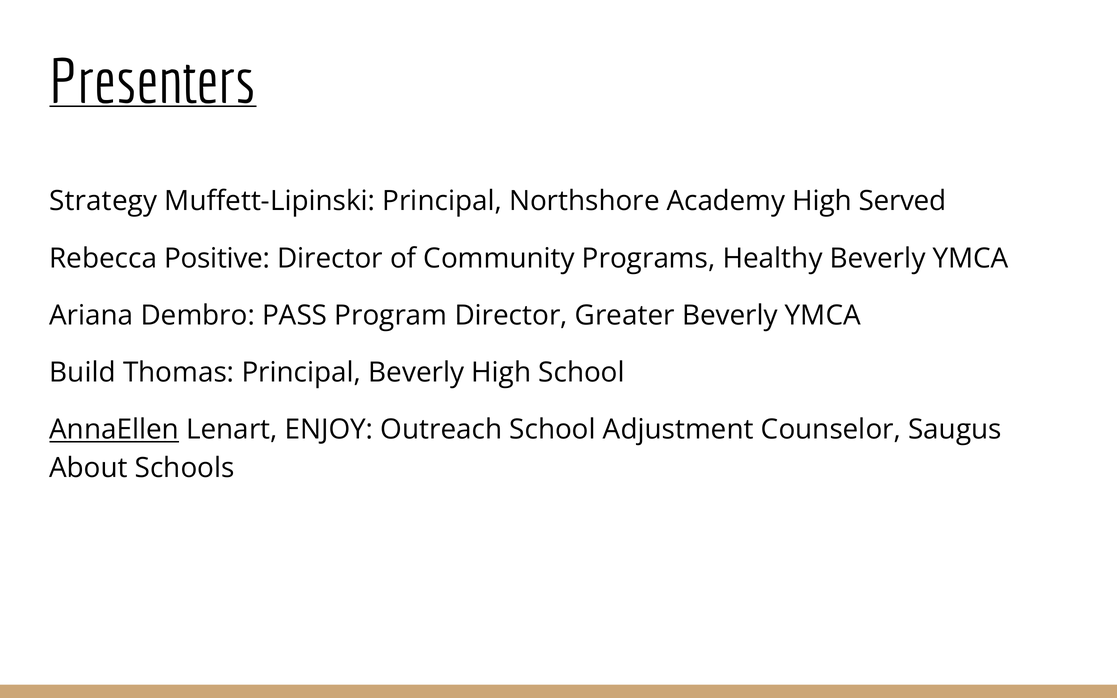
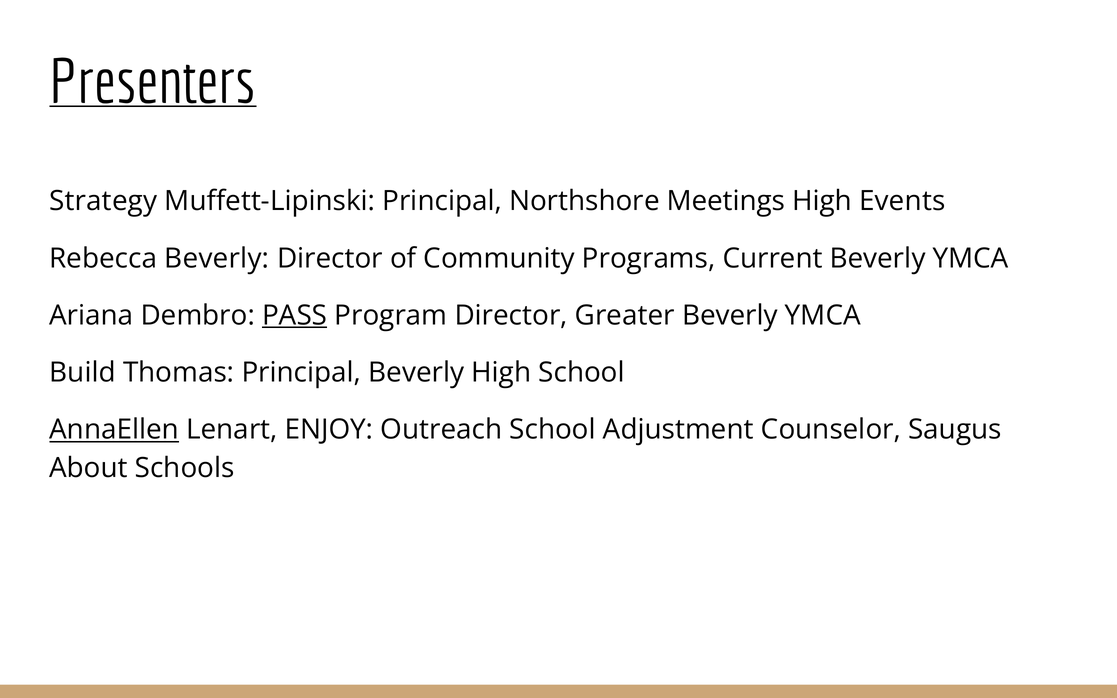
Academy: Academy -> Meetings
Served: Served -> Events
Rebecca Positive: Positive -> Beverly
Healthy: Healthy -> Current
PASS underline: none -> present
